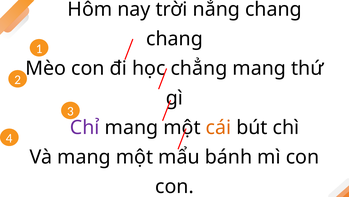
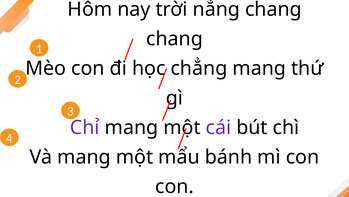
cái colour: orange -> purple
